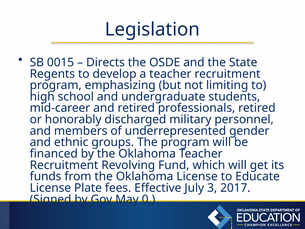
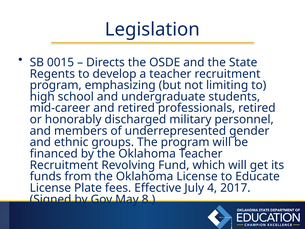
3: 3 -> 4
0: 0 -> 8
